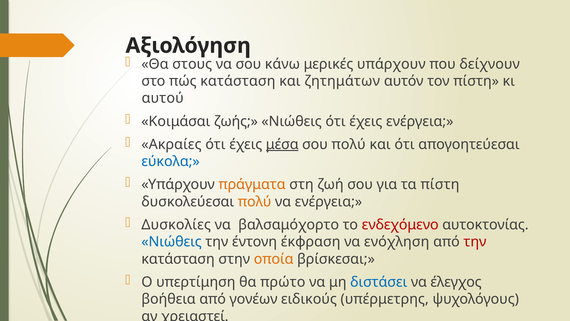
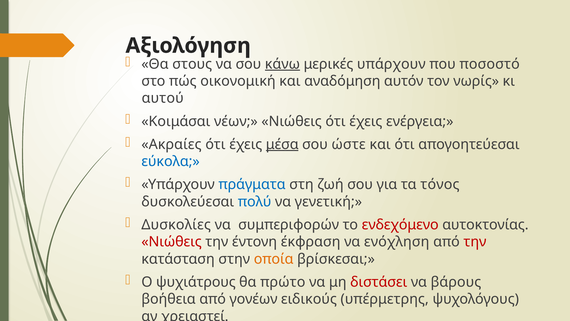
κάνω underline: none -> present
δείχνουν: δείχνουν -> ποσοστό
πώς κατάσταση: κατάσταση -> οικονομική
ζητημάτων: ζητημάτων -> αναδόμηση
τον πίστη: πίστη -> νωρίς
ζωής: ζωής -> νέων
σου πολύ: πολύ -> ώστε
πράγματα colour: orange -> blue
τα πίστη: πίστη -> τόνος
πολύ at (255, 201) colour: orange -> blue
να ενέργεια: ενέργεια -> γενετική
βαλσαμόχορτο: βαλσαμόχορτο -> συμπεριφορών
Νιώθεις at (172, 242) colour: blue -> red
υπερτίμηση: υπερτίμηση -> ψυχιάτρους
διστάσει colour: blue -> red
έλεγχος: έλεγχος -> βάρους
